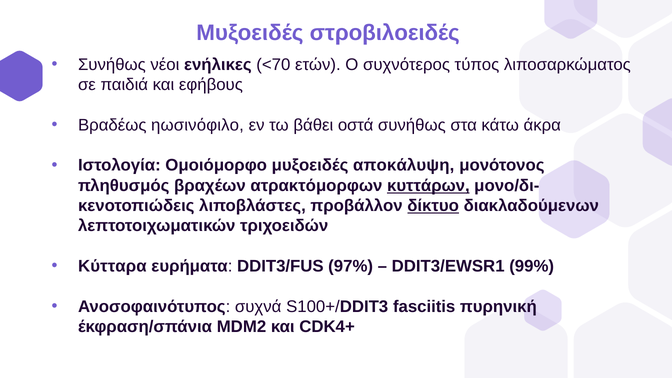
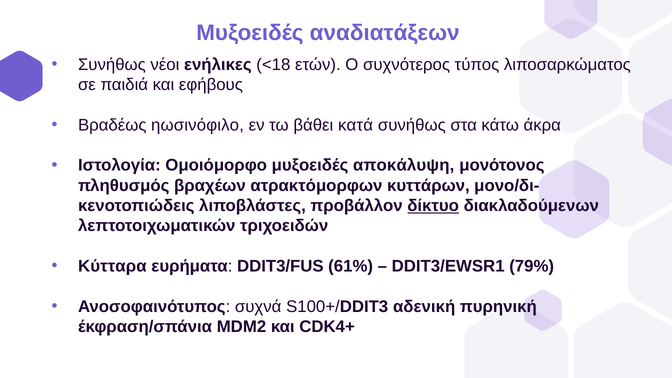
στροβιλοειδές: στροβιλοειδές -> αναδιατάξεων
<70: <70 -> <18
οστά: οστά -> κατά
κυττάρων underline: present -> none
97%: 97% -> 61%
99%: 99% -> 79%
fasciitis: fasciitis -> αδενική
